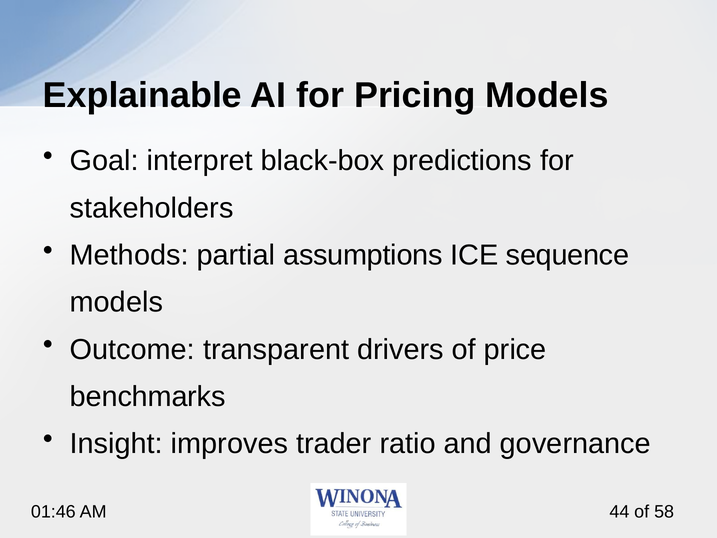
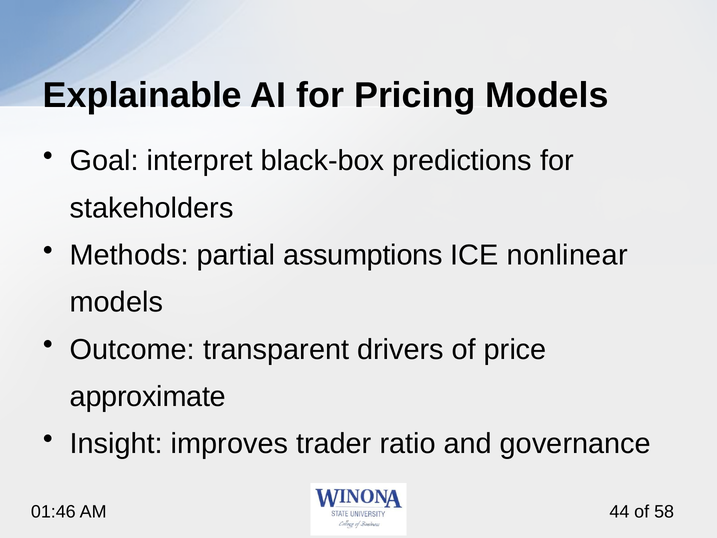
sequence: sequence -> nonlinear
benchmarks: benchmarks -> approximate
